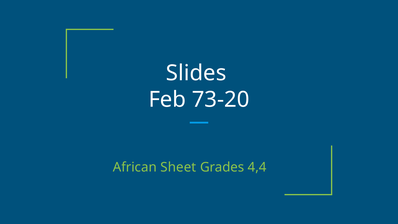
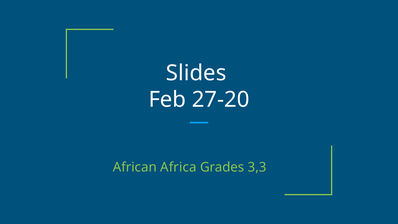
73-20: 73-20 -> 27-20
Sheet: Sheet -> Africa
4,4: 4,4 -> 3,3
